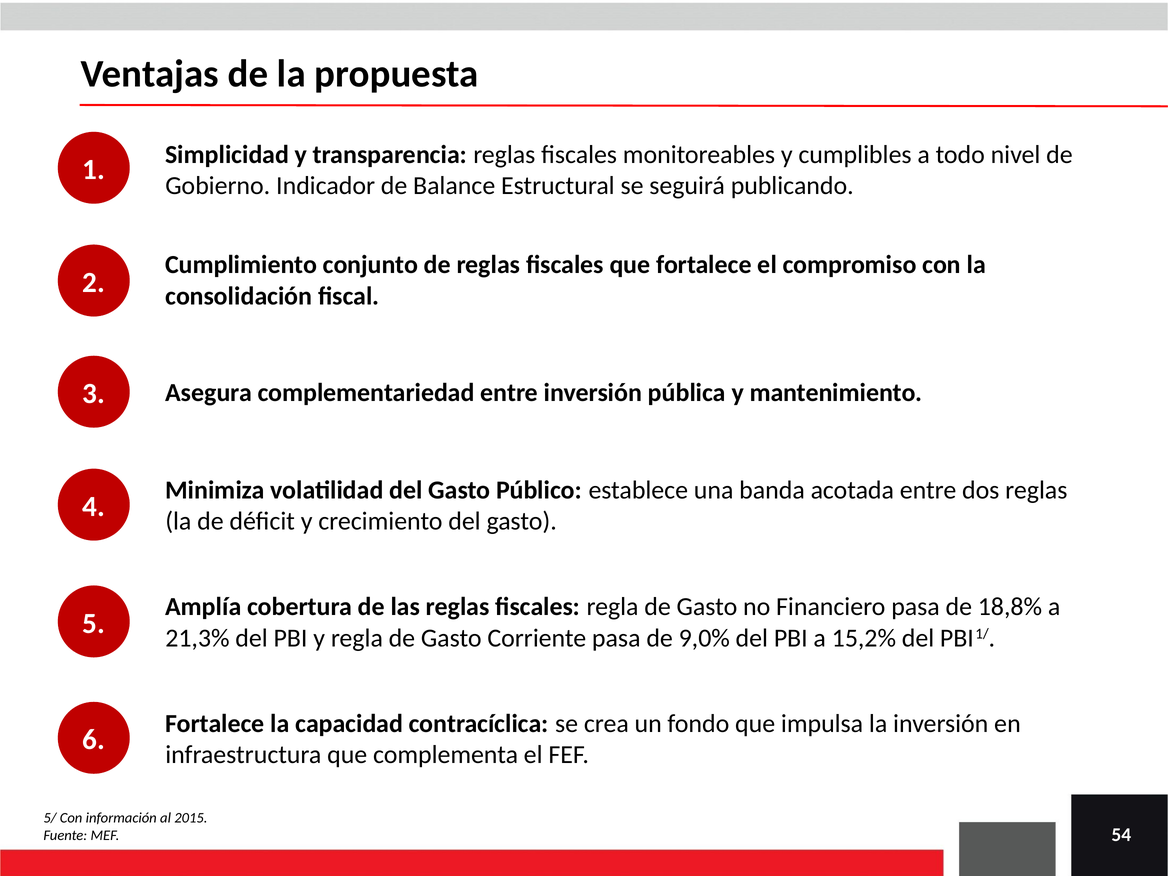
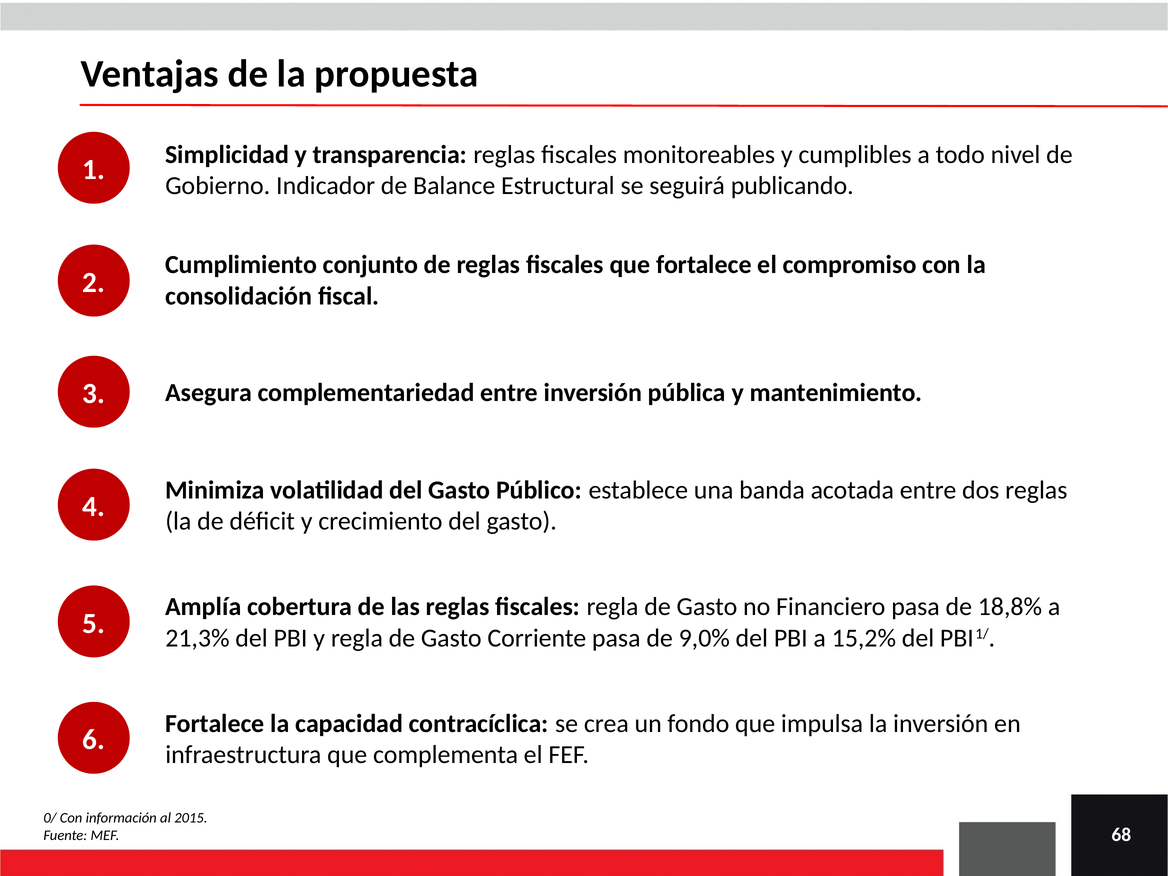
5/: 5/ -> 0/
54: 54 -> 68
